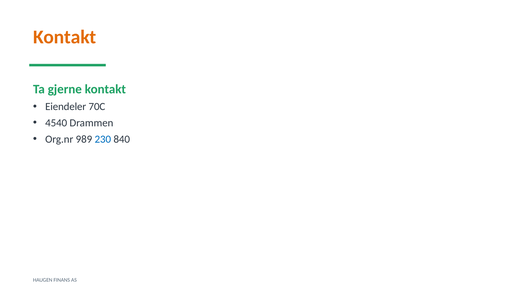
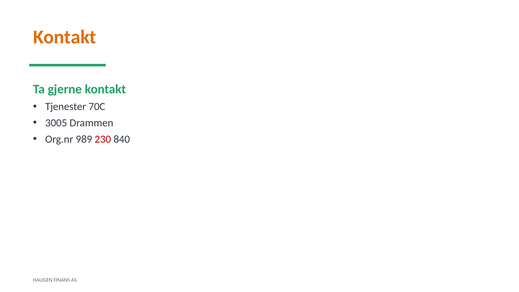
Eiendeler: Eiendeler -> Tjenester
4540: 4540 -> 3005
230 colour: blue -> red
